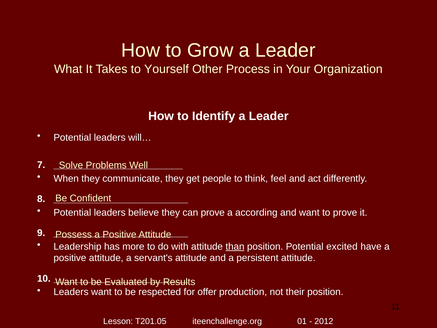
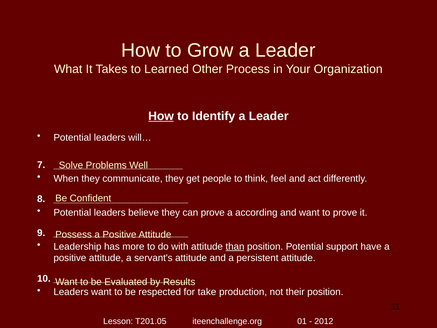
Yourself: Yourself -> Learned
How at (161, 116) underline: none -> present
excited: excited -> support
offer: offer -> take
